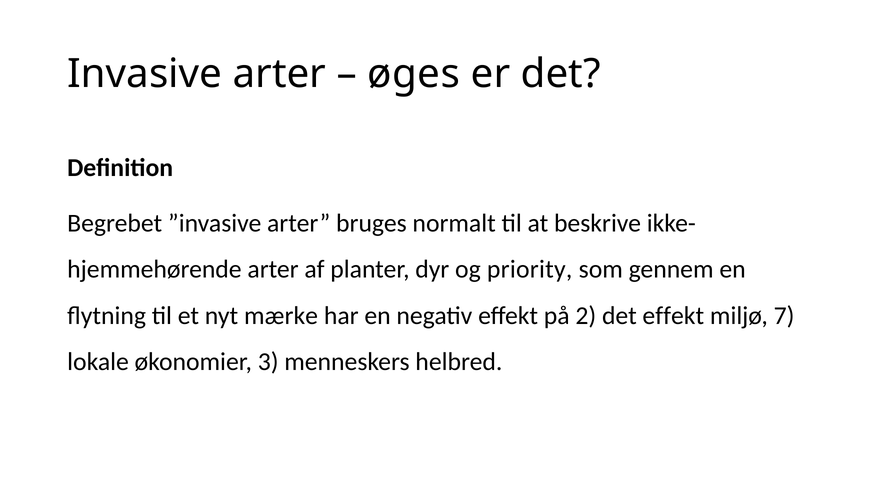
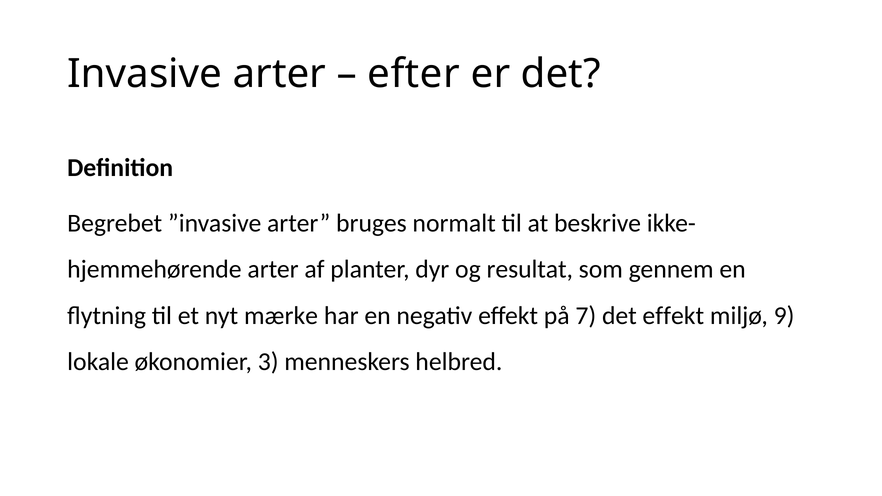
øges: øges -> efter
priority: priority -> resultat
2: 2 -> 7
7: 7 -> 9
